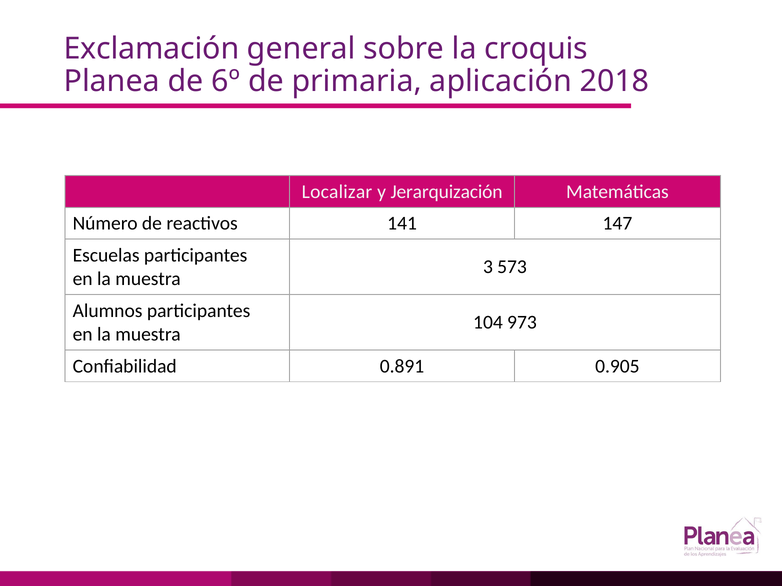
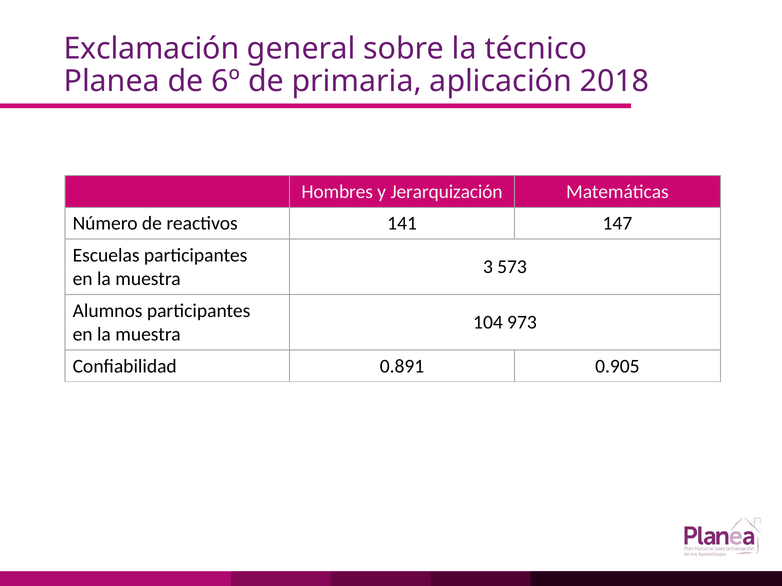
croquis: croquis -> técnico
Localizar: Localizar -> Hombres
